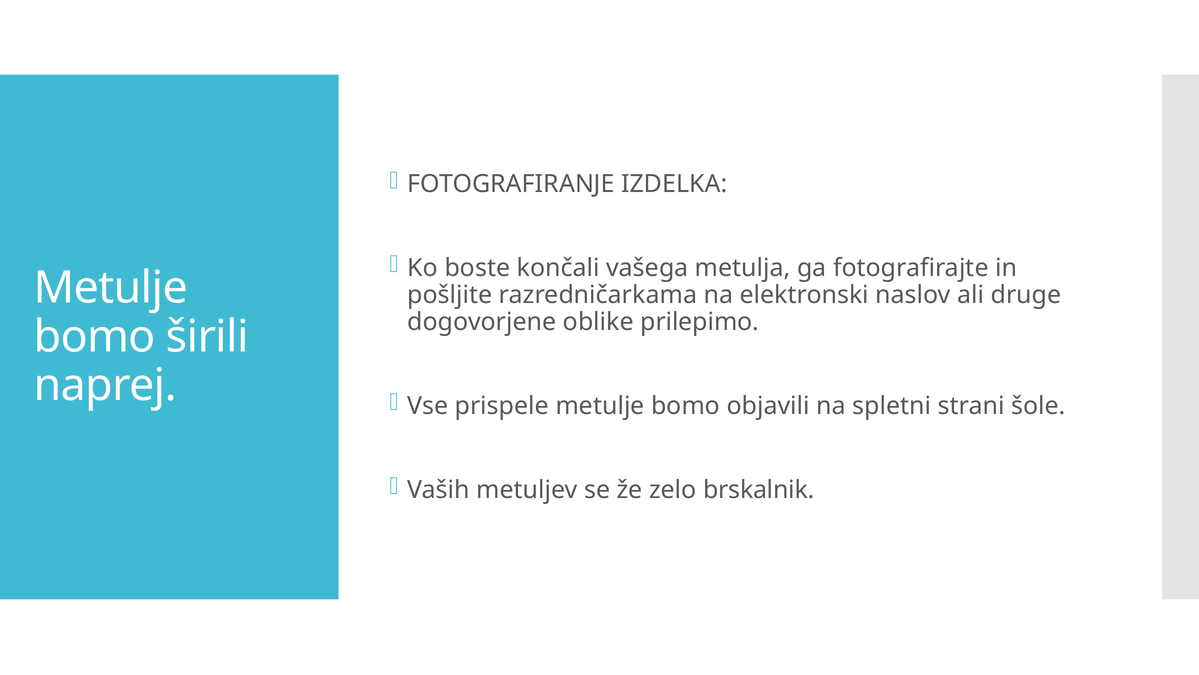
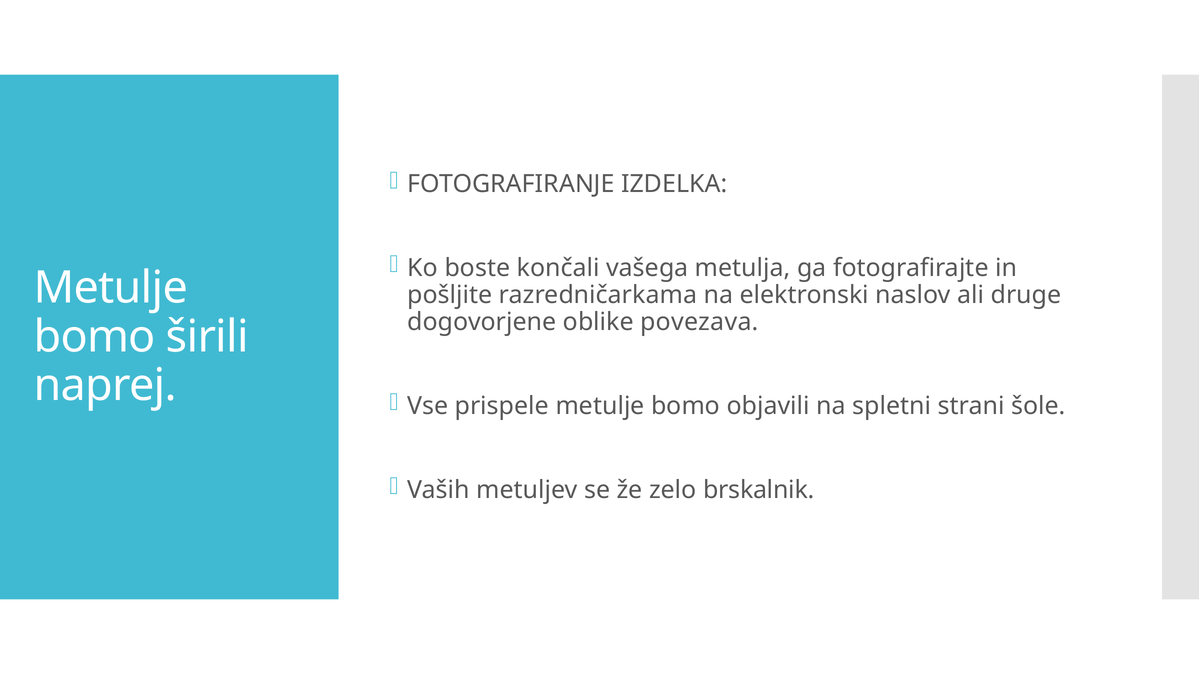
prilepimo: prilepimo -> povezava
